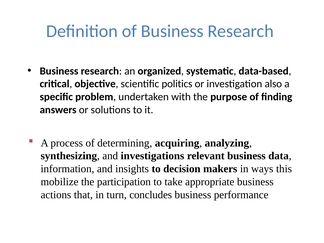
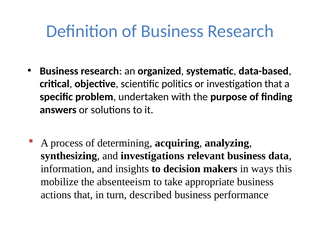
investigation also: also -> that
participation: participation -> absenteeism
concludes: concludes -> described
